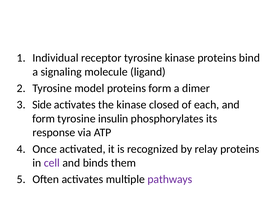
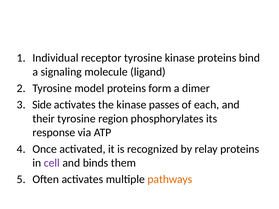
closed: closed -> passes
form at (44, 119): form -> their
insulin: insulin -> region
pathways colour: purple -> orange
